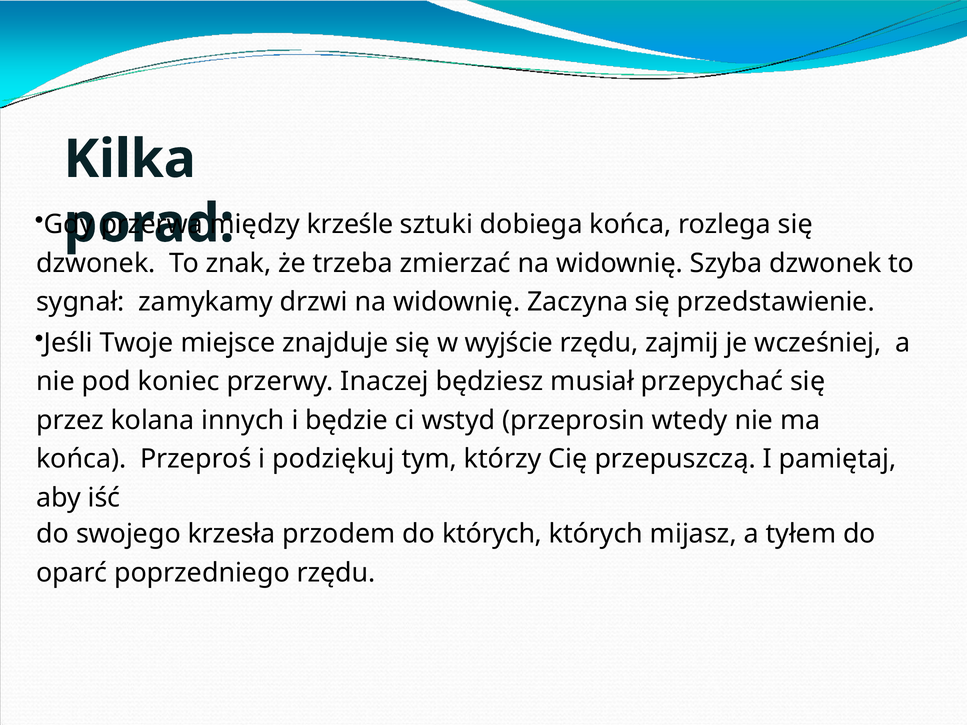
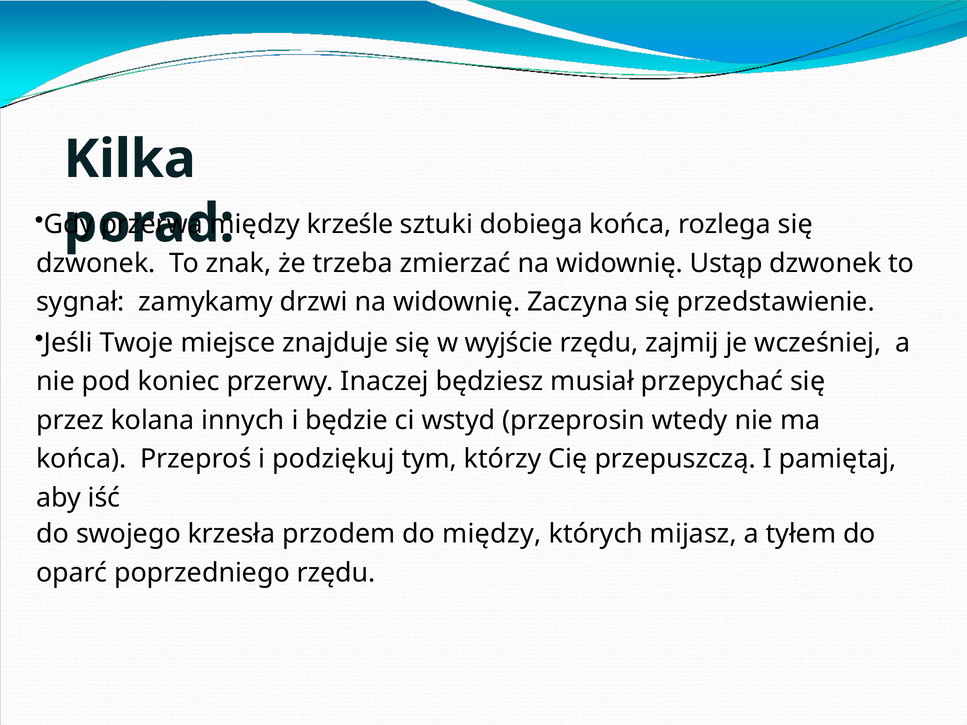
Szyba: Szyba -> Ustąp
do których: których -> między
